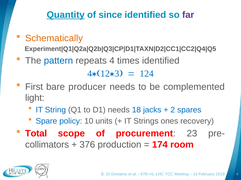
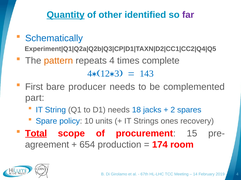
since: since -> other
Schematically colour: orange -> blue
pattern colour: blue -> orange
times identified: identified -> complete
124: 124 -> 143
light: light -> part
Total underline: none -> present
23: 23 -> 15
collimators: collimators -> agreement
376: 376 -> 654
